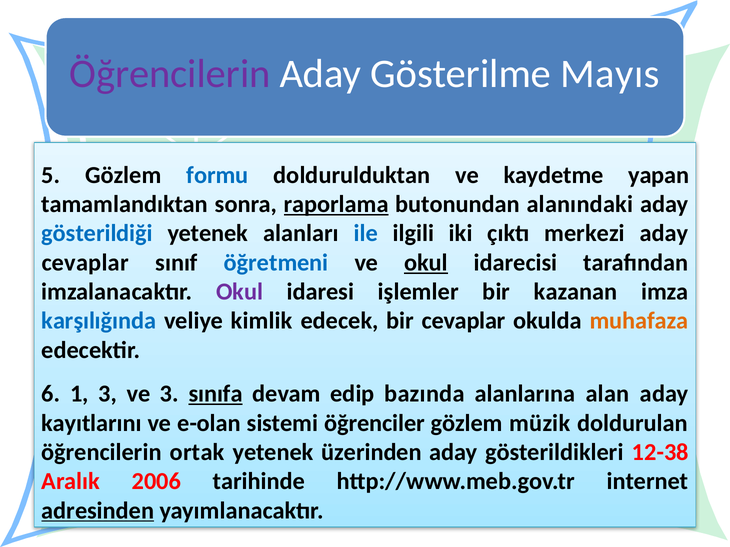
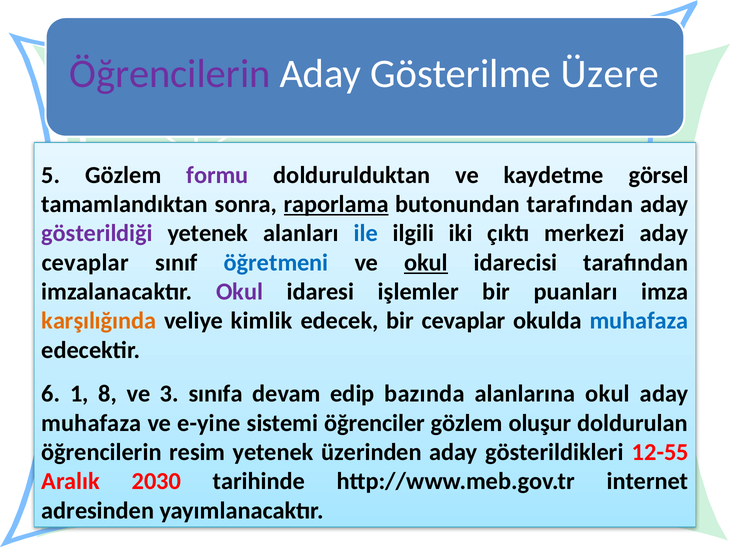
Mayıs: Mayıs -> Üzere
formu colour: blue -> purple
yapan: yapan -> görsel
butonundan alanındaki: alanındaki -> tarafından
gösterildiği colour: blue -> purple
kazanan: kazanan -> puanları
karşılığında colour: blue -> orange
muhafaza at (639, 321) colour: orange -> blue
1 3: 3 -> 8
sınıfa underline: present -> none
alanlarına alan: alan -> okul
kayıtlarını at (91, 423): kayıtlarını -> muhafaza
e-olan: e-olan -> e-yine
müzik: müzik -> oluşur
ortak: ortak -> resim
12-38: 12-38 -> 12-55
2006: 2006 -> 2030
adresinden underline: present -> none
